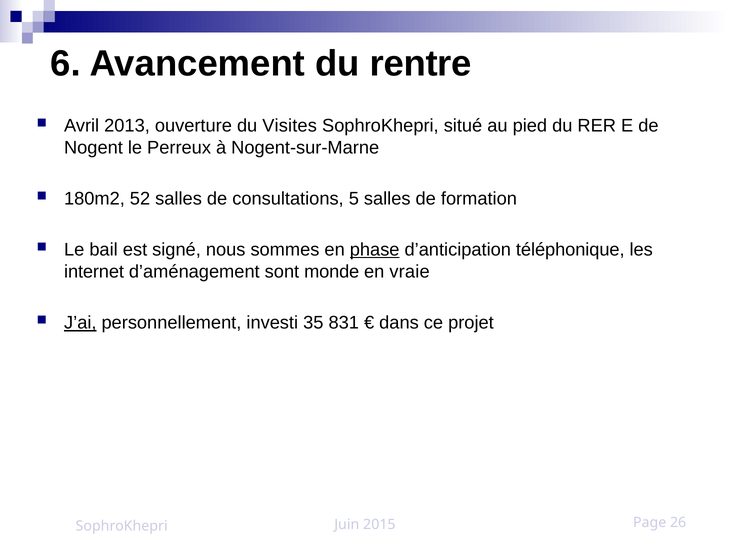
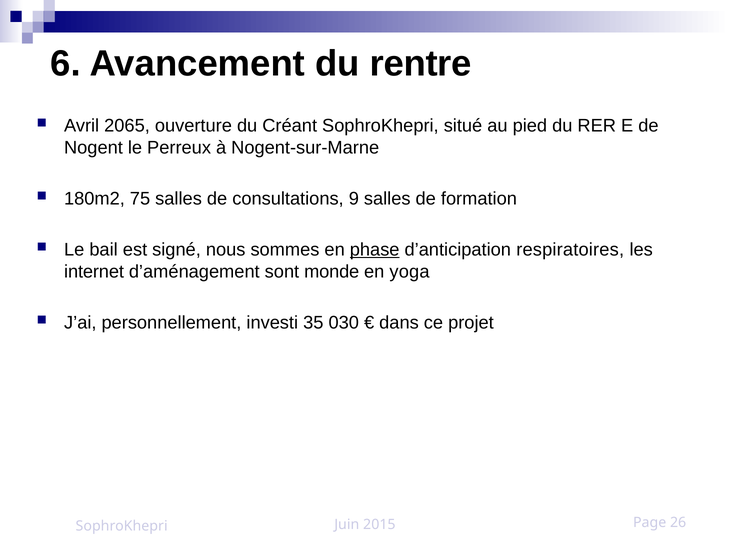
2013: 2013 -> 2065
Visites: Visites -> Créant
52: 52 -> 75
5: 5 -> 9
téléphonique: téléphonique -> respiratoires
vraie: vraie -> yoga
J’ai underline: present -> none
831: 831 -> 030
